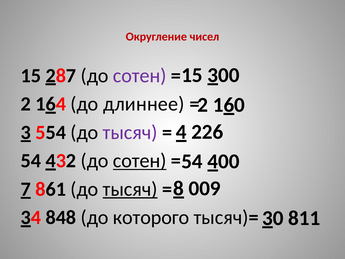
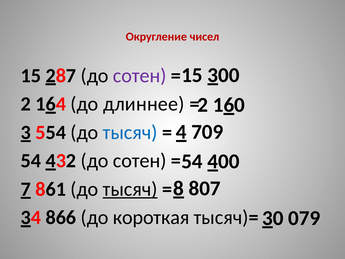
226: 226 -> 709
тысяч at (130, 132) colour: purple -> blue
сотен at (140, 161) underline: present -> none
009: 009 -> 807
848: 848 -> 866
которого: которого -> короткая
811: 811 -> 079
